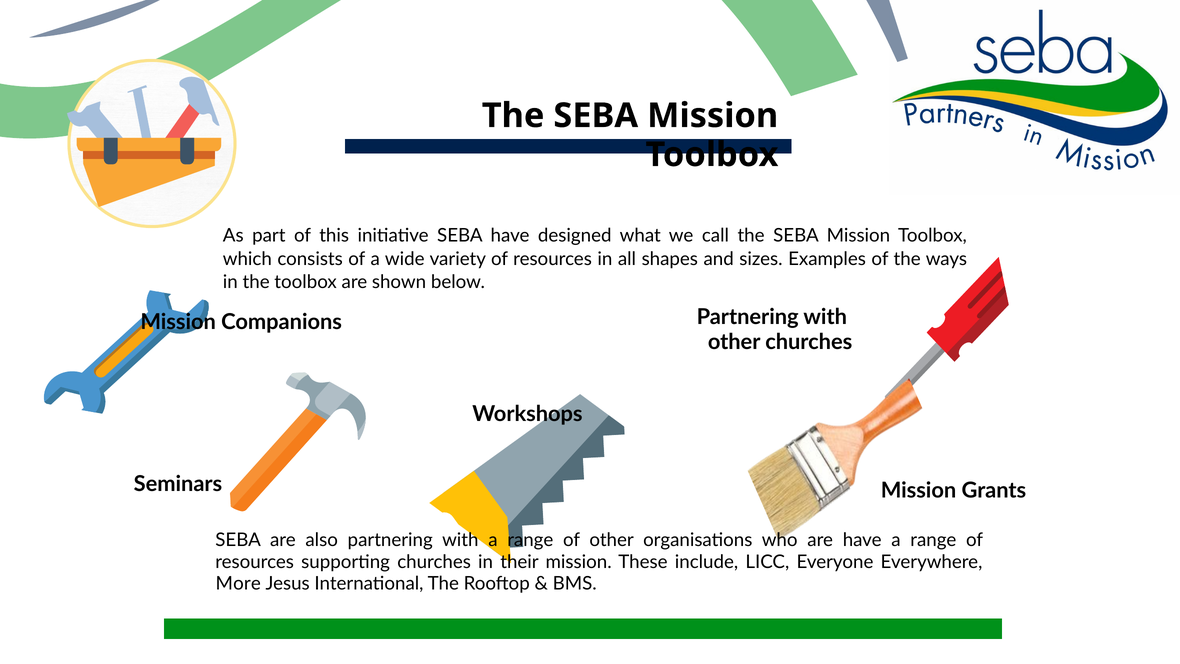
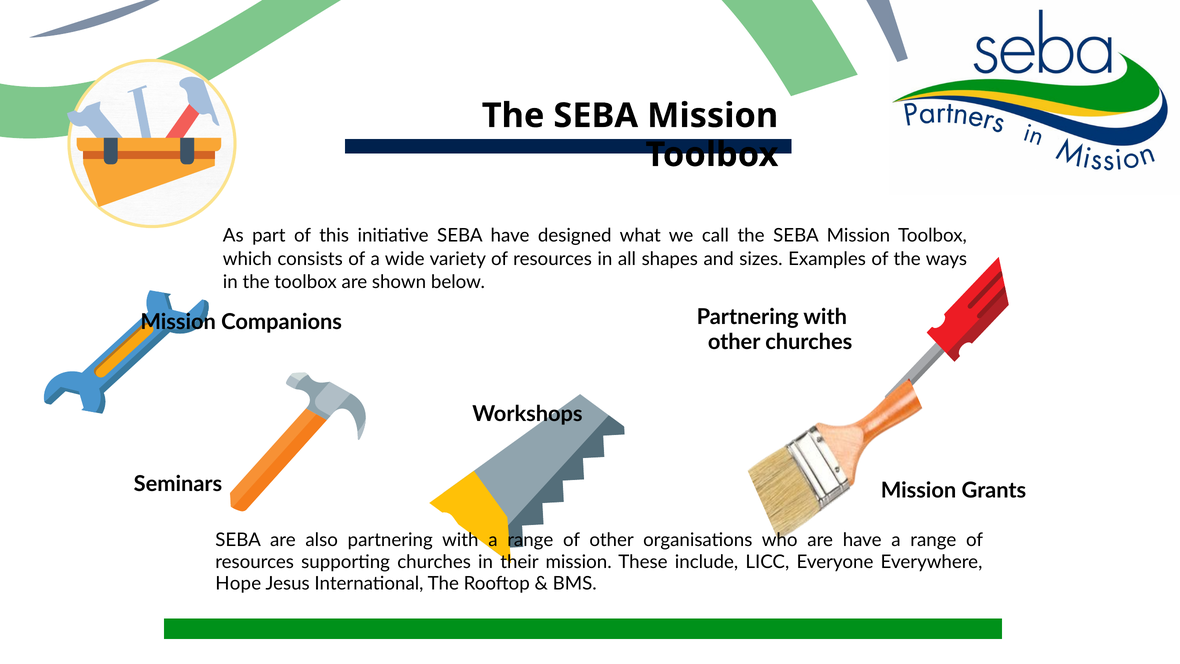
More: More -> Hope
